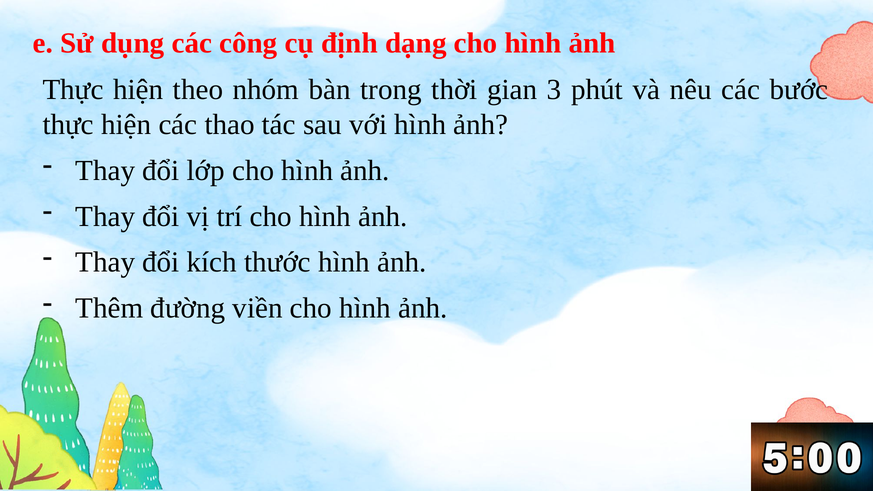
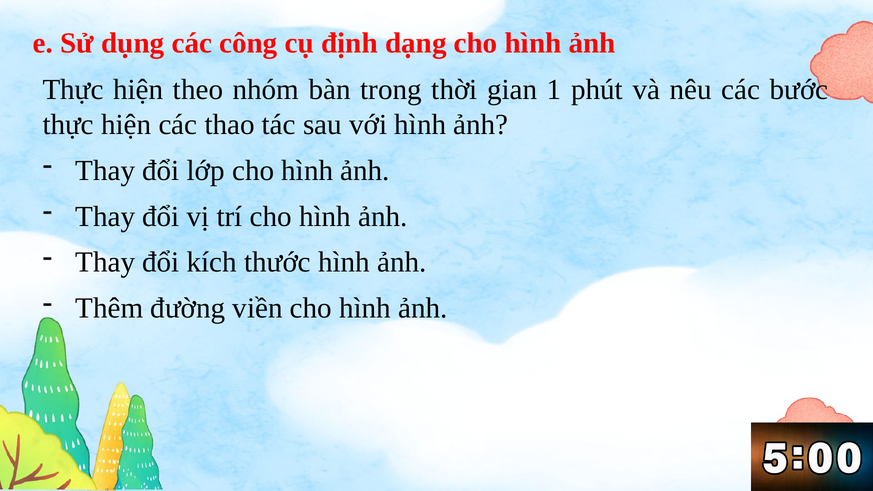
3: 3 -> 1
